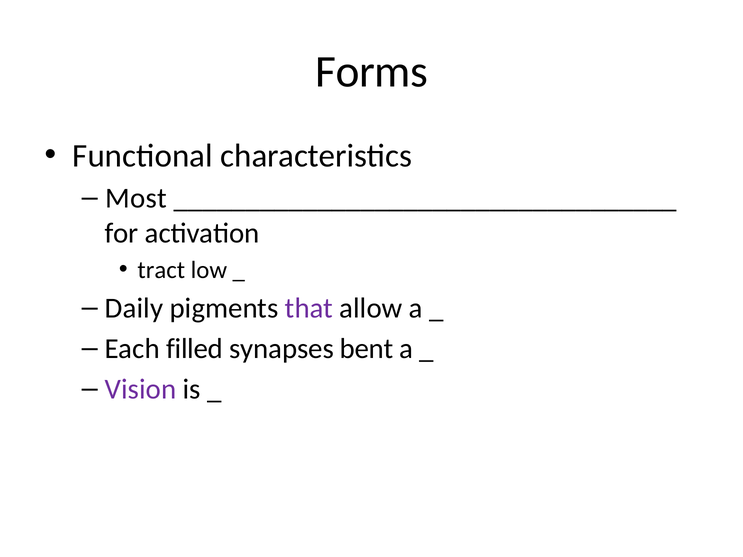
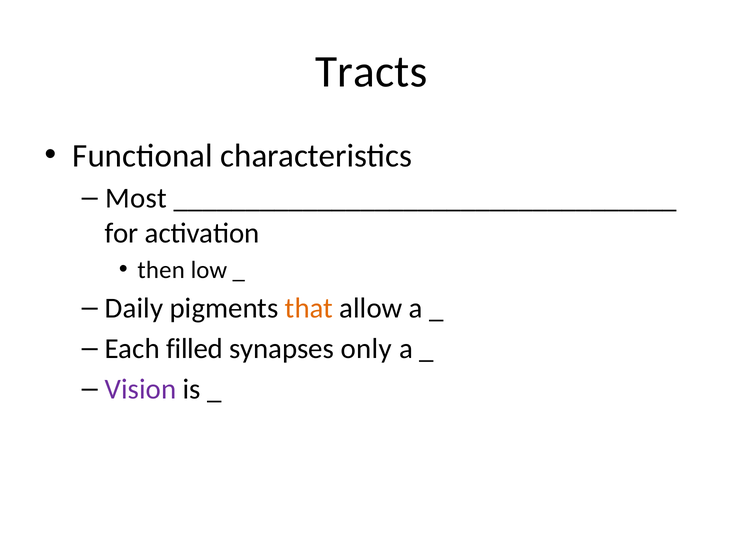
Forms: Forms -> Tracts
tract: tract -> then
that colour: purple -> orange
bent: bent -> only
